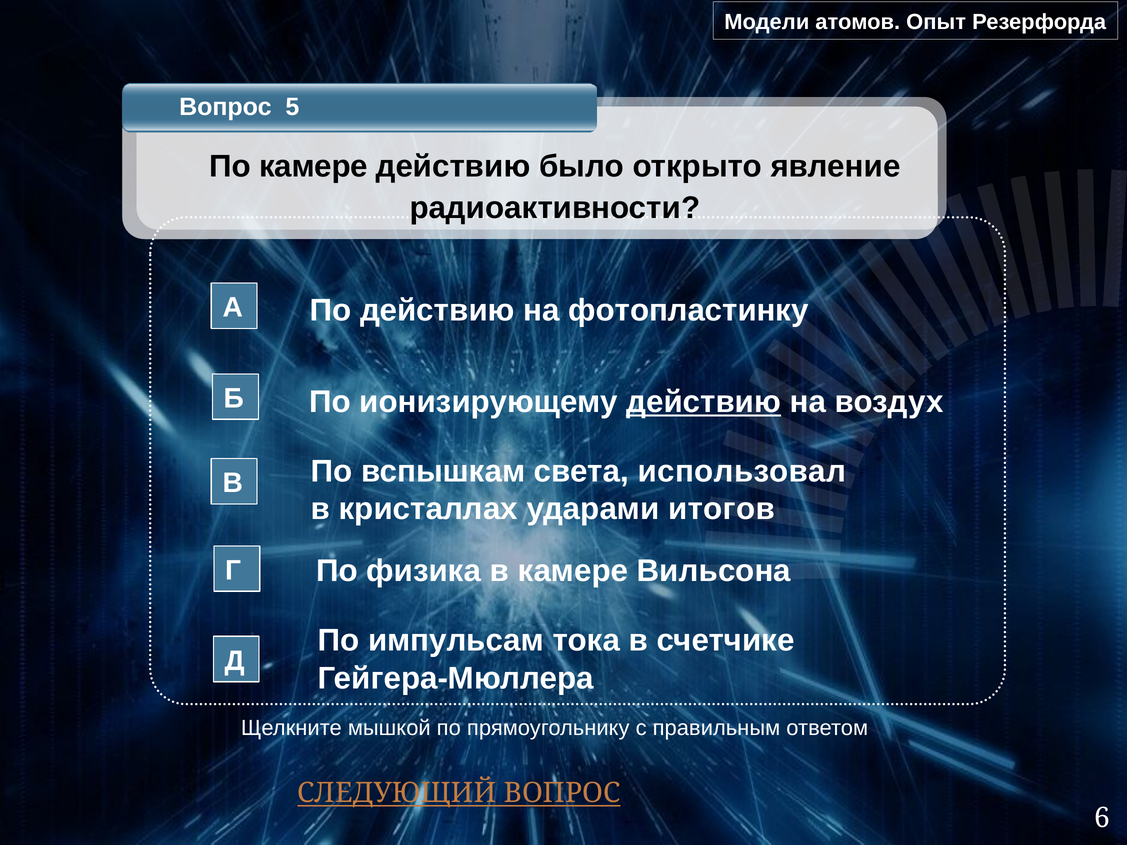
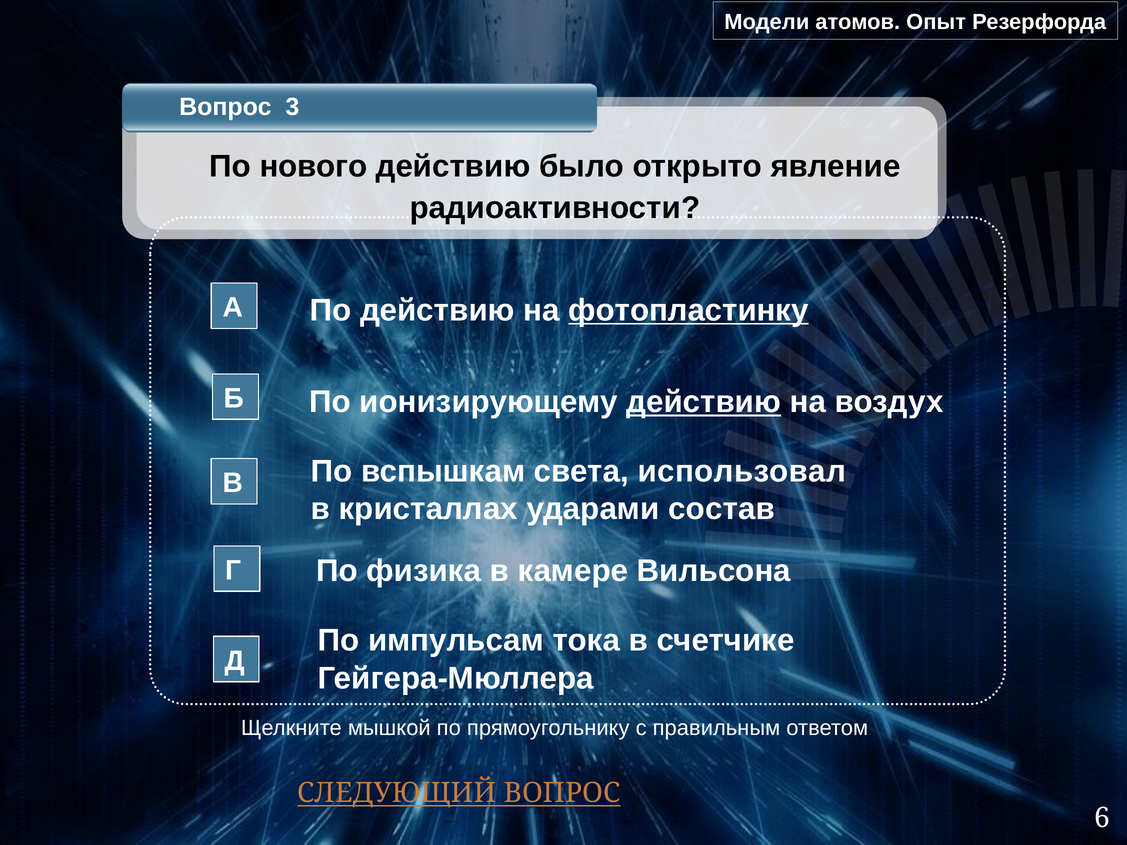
5: 5 -> 3
По камере: камере -> нового
фотопластинку underline: none -> present
итогов: итогов -> состав
